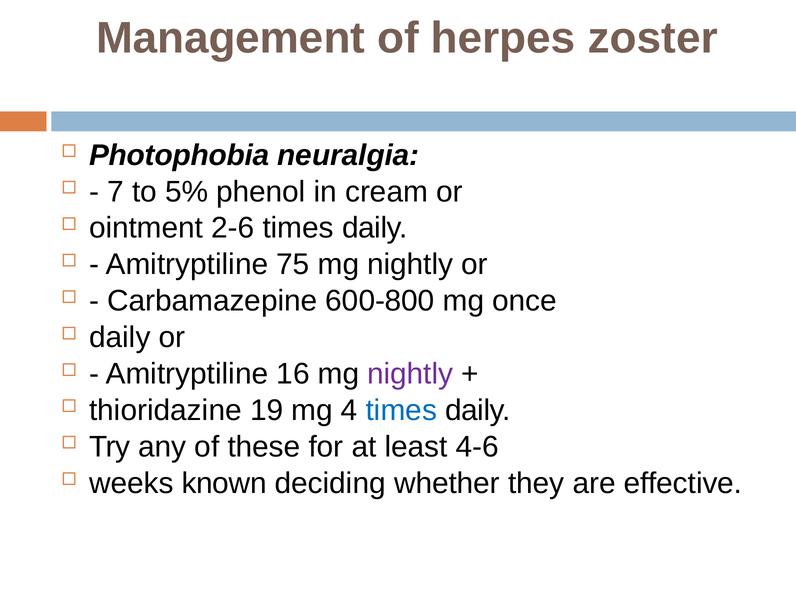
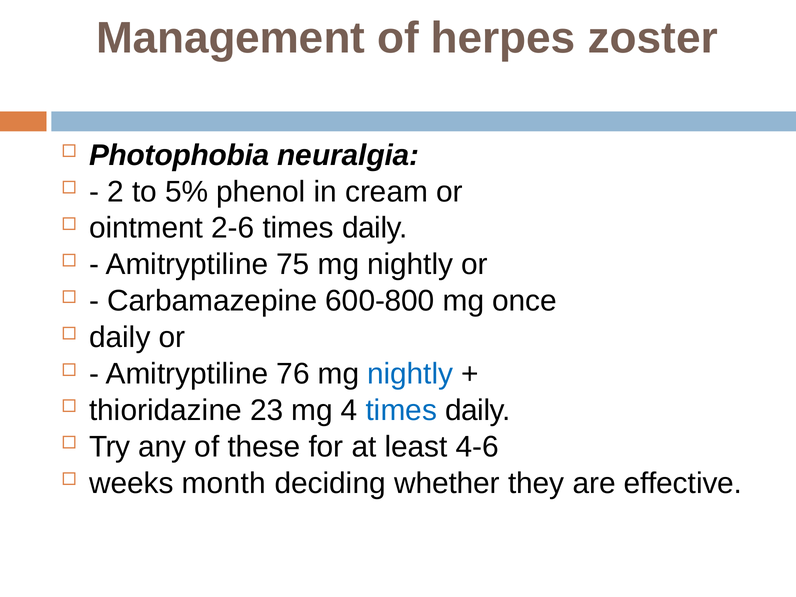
7: 7 -> 2
16: 16 -> 76
nightly at (410, 374) colour: purple -> blue
19: 19 -> 23
known: known -> month
